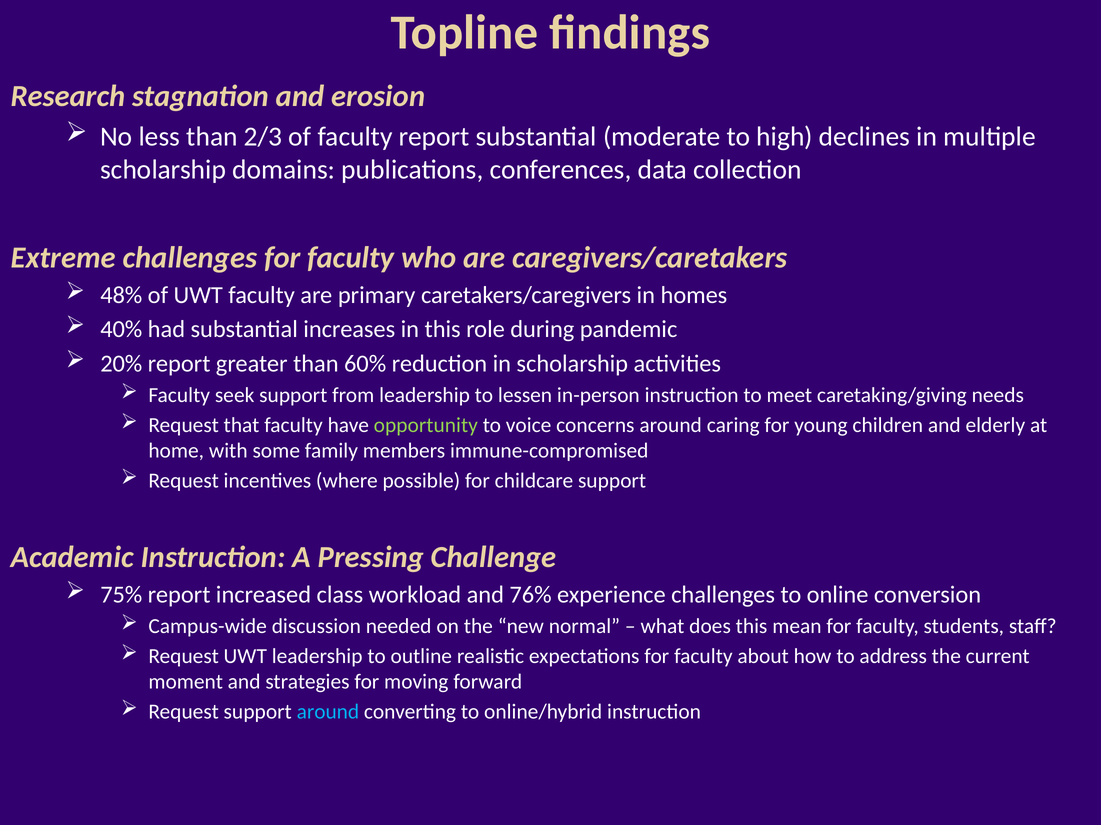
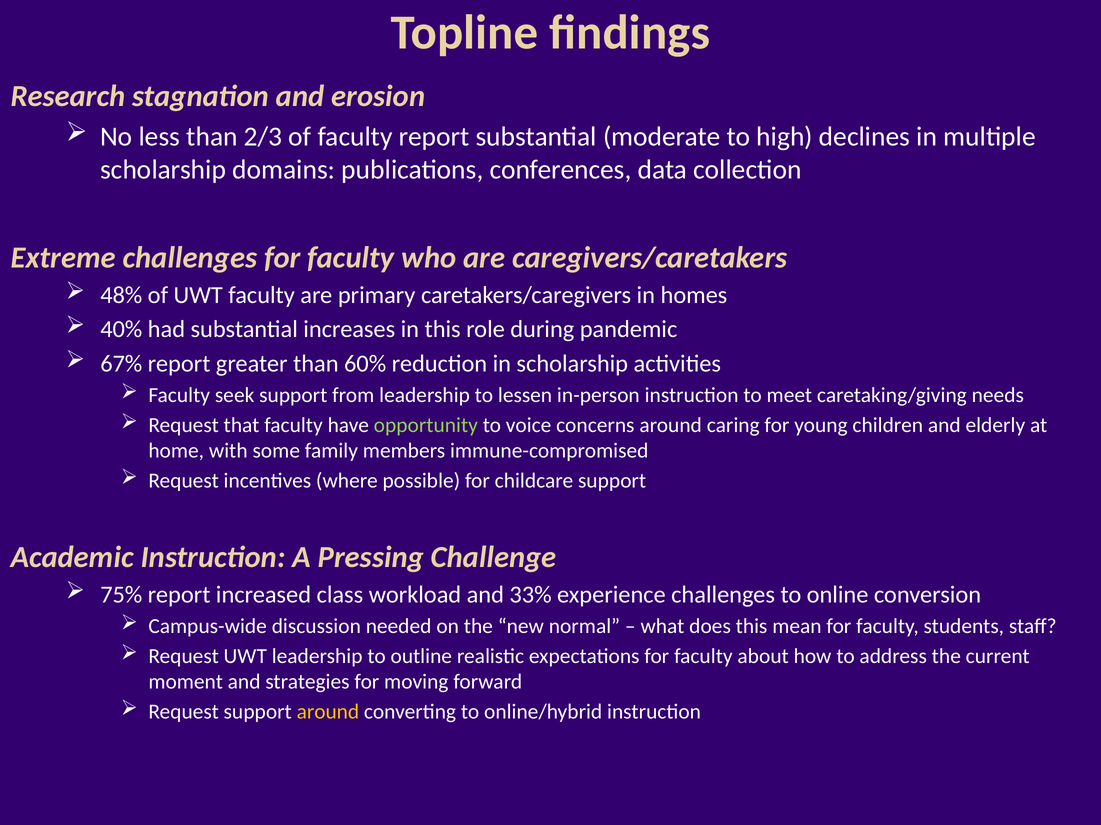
20%: 20% -> 67%
76%: 76% -> 33%
around at (328, 712) colour: light blue -> yellow
